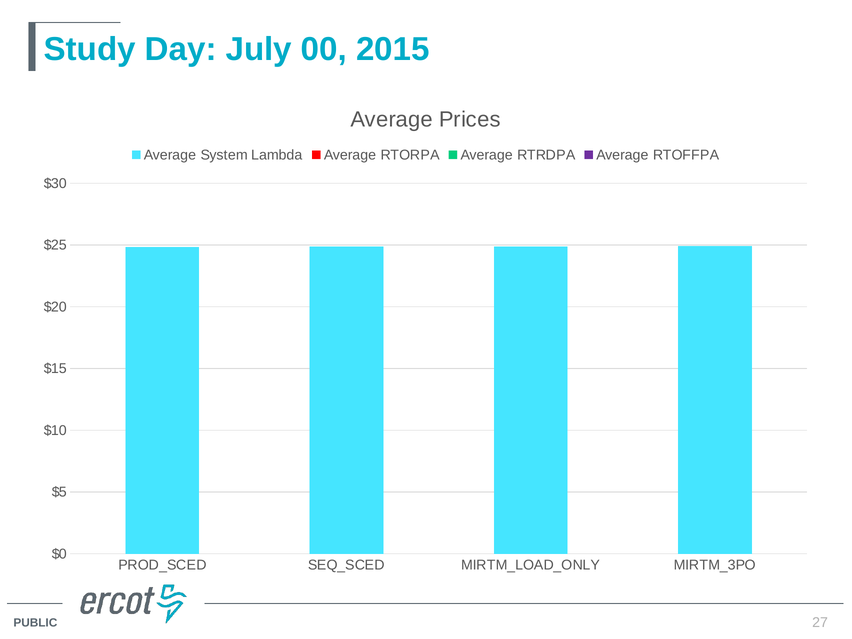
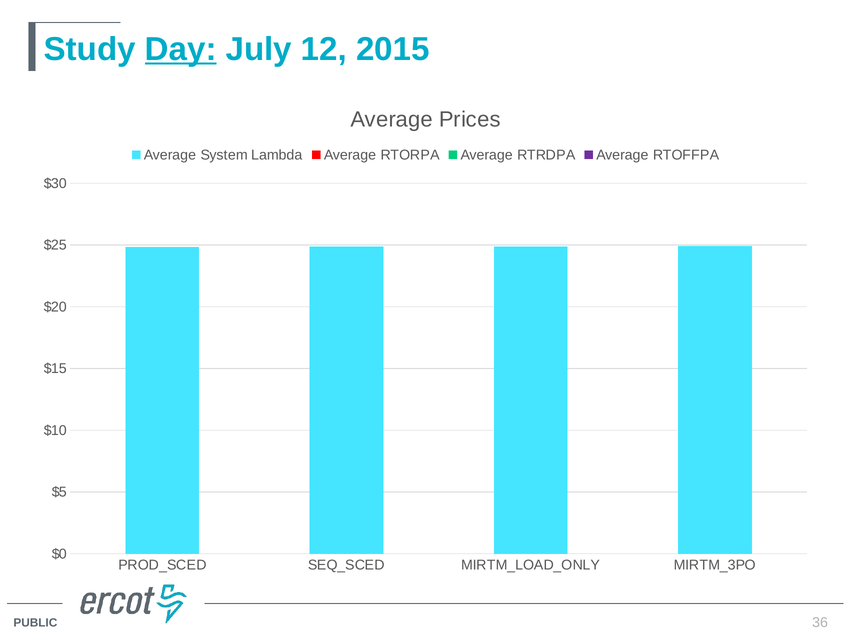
Day underline: none -> present
00: 00 -> 12
27: 27 -> 36
